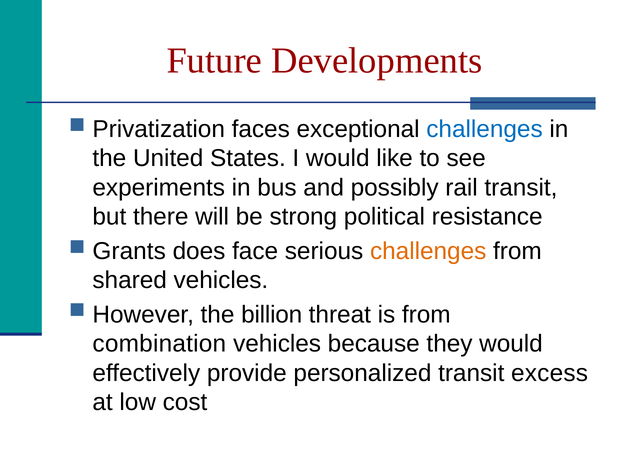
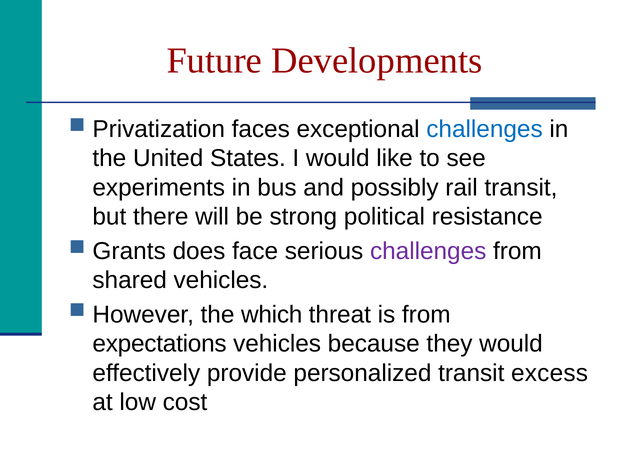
challenges at (428, 251) colour: orange -> purple
billion: billion -> which
combination: combination -> expectations
